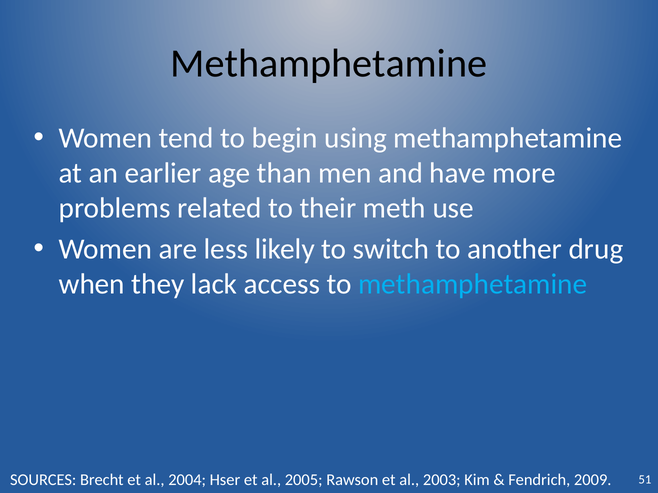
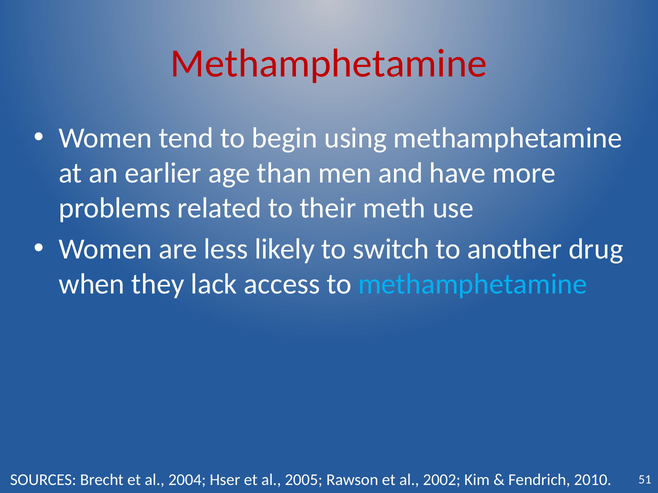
Methamphetamine at (329, 64) colour: black -> red
2003: 2003 -> 2002
2009: 2009 -> 2010
